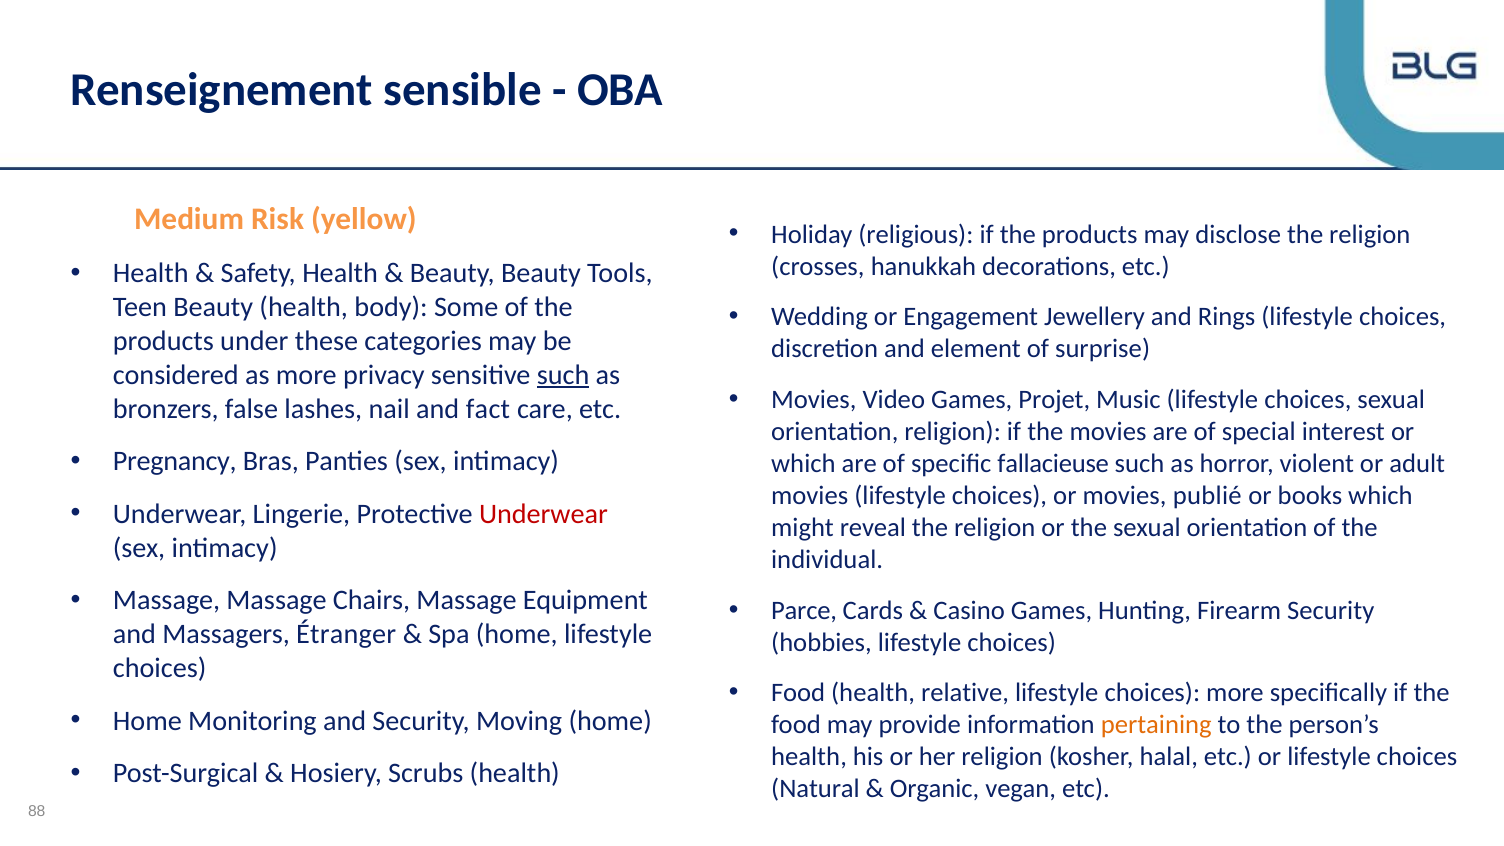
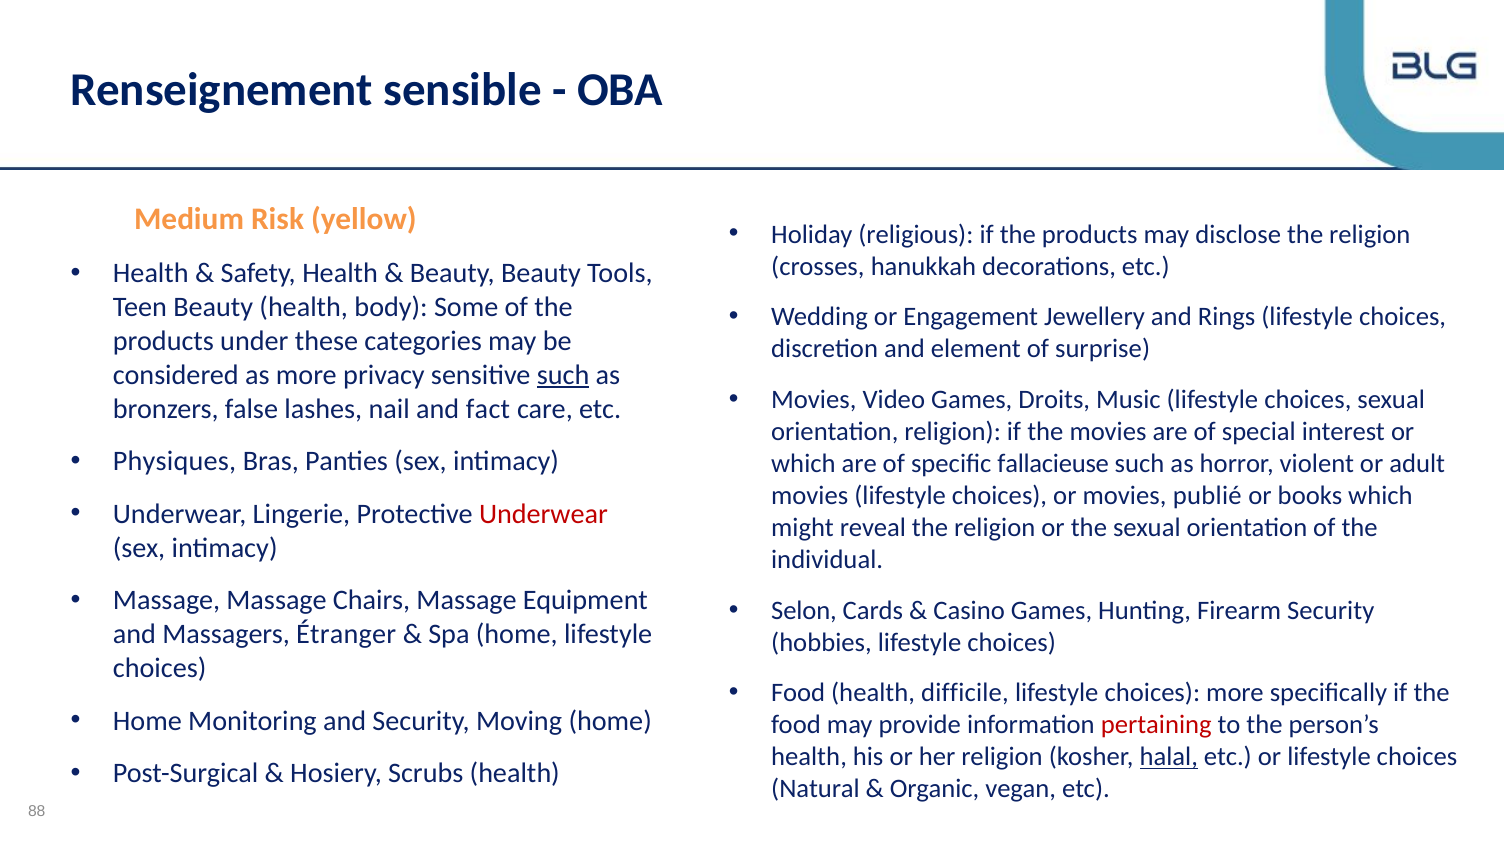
Projet: Projet -> Droits
Pregnancy: Pregnancy -> Physiques
Parce: Parce -> Selon
relative: relative -> difficile
pertaining colour: orange -> red
halal underline: none -> present
